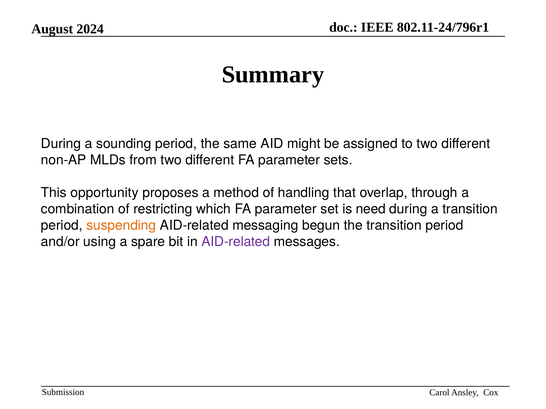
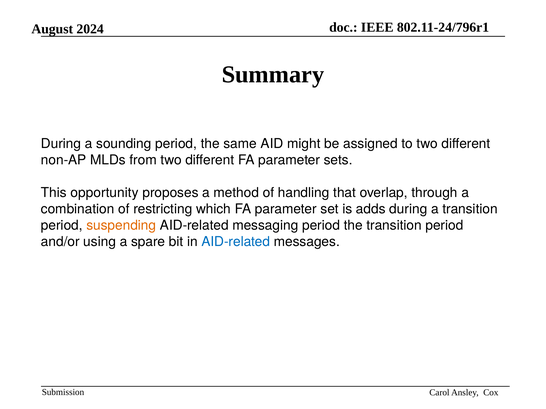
need: need -> adds
messaging begun: begun -> period
AID-related at (236, 242) colour: purple -> blue
